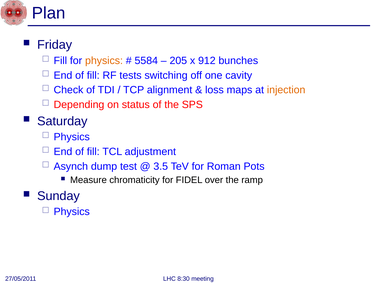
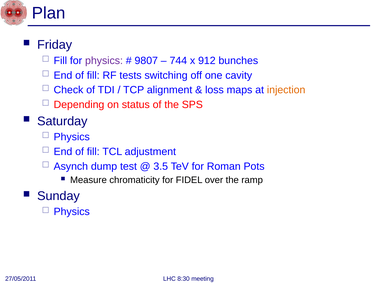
physics at (104, 61) colour: orange -> purple
5584: 5584 -> 9807
205: 205 -> 744
